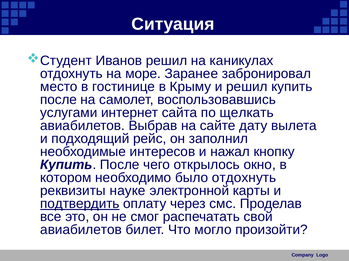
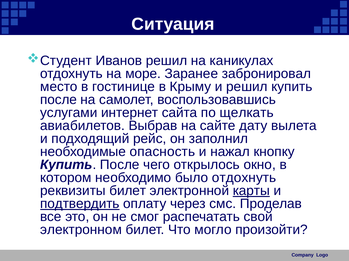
интересов: интересов -> опасность
реквизиты науке: науке -> билет
карты underline: none -> present
авиабилетов at (81, 230): авиабилетов -> электронном
